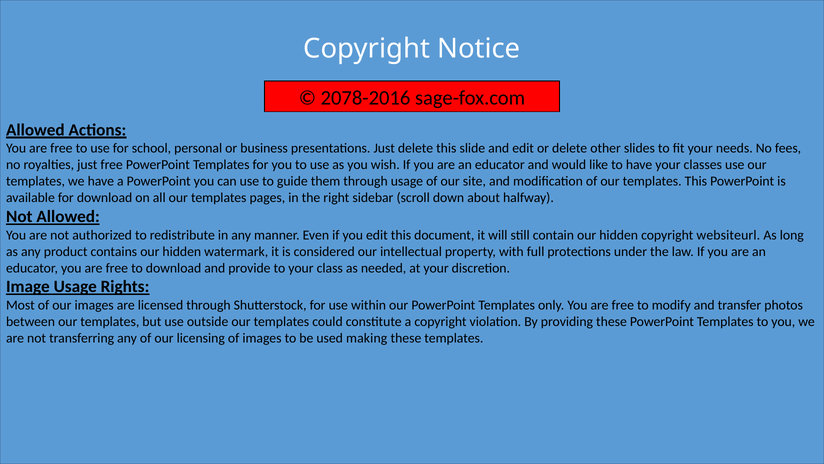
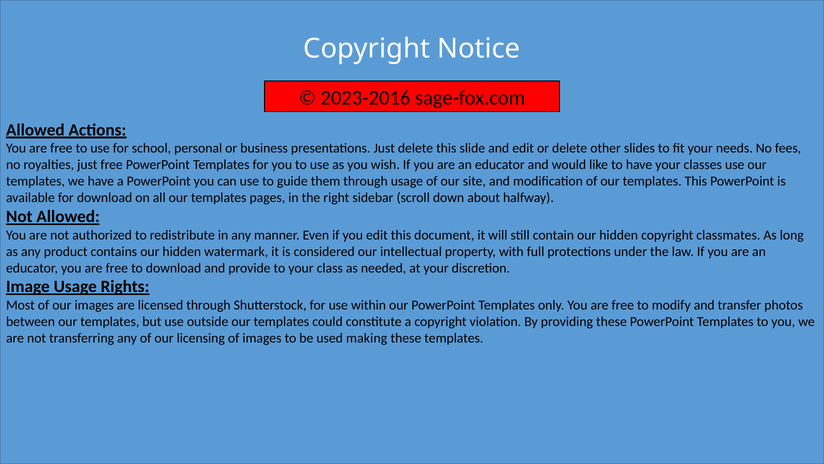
2078-2016: 2078-2016 -> 2023-2016
websiteurl: websiteurl -> classmates
